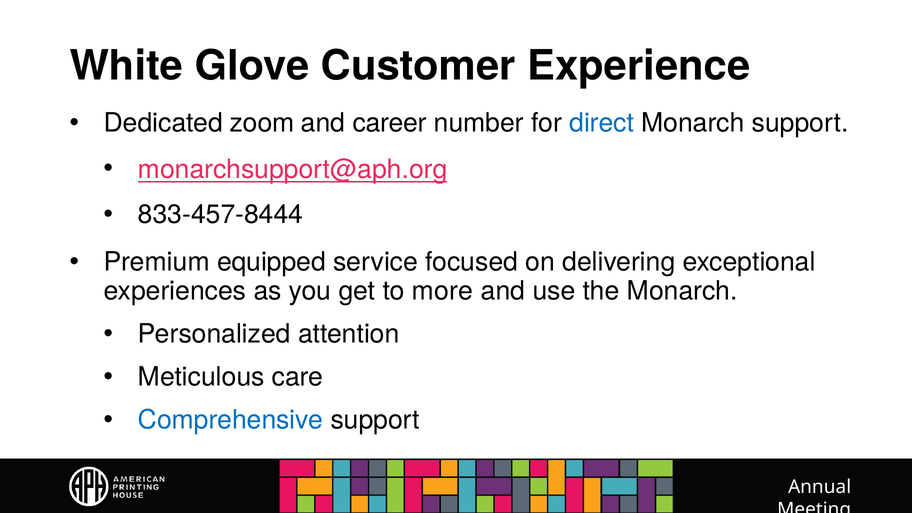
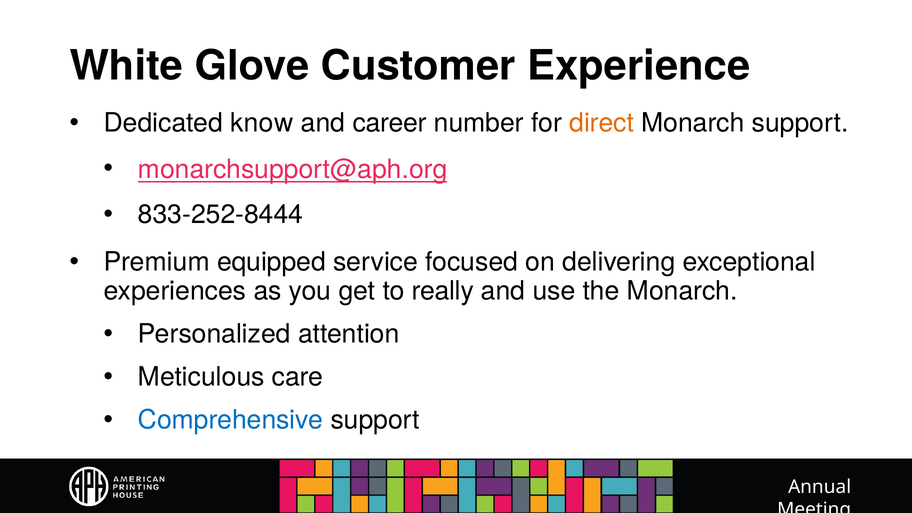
zoom: zoom -> know
direct colour: blue -> orange
833-457-8444: 833-457-8444 -> 833-252-8444
more: more -> really
